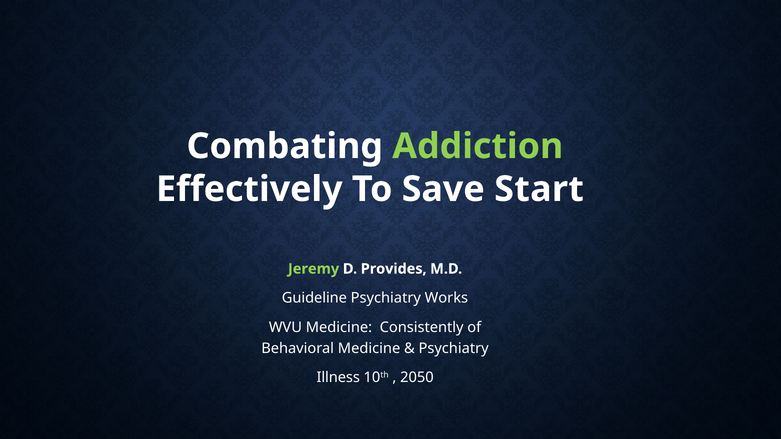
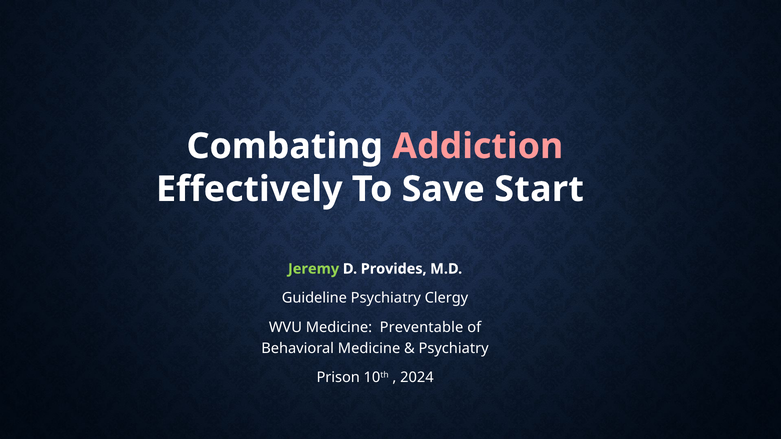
Addiction colour: light green -> pink
Works: Works -> Clergy
Consistently: Consistently -> Preventable
Illness: Illness -> Prison
2050: 2050 -> 2024
